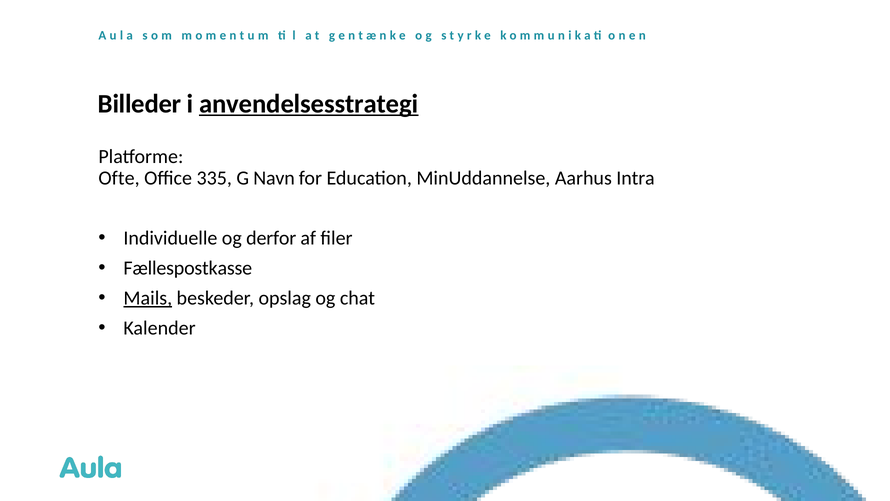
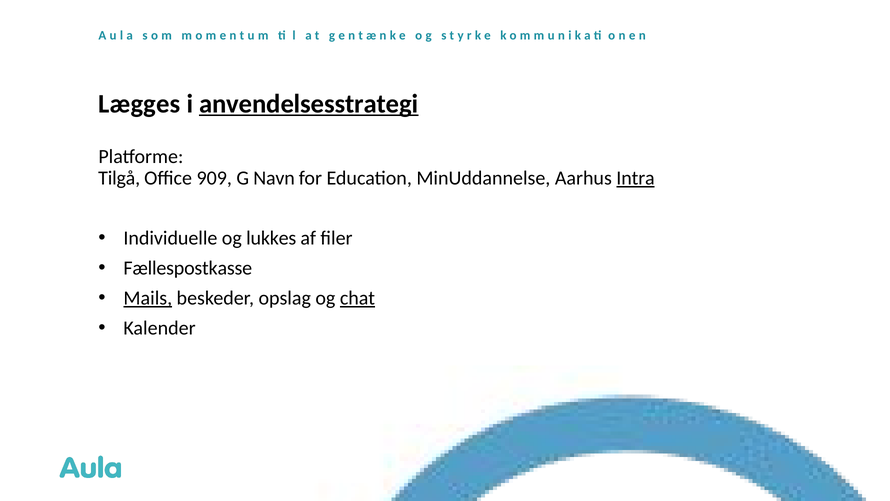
Billeder: Billeder -> Lægges
Ofte: Ofte -> Tilgå
335: 335 -> 909
Intra underline: none -> present
derfor: derfor -> lukkes
chat underline: none -> present
